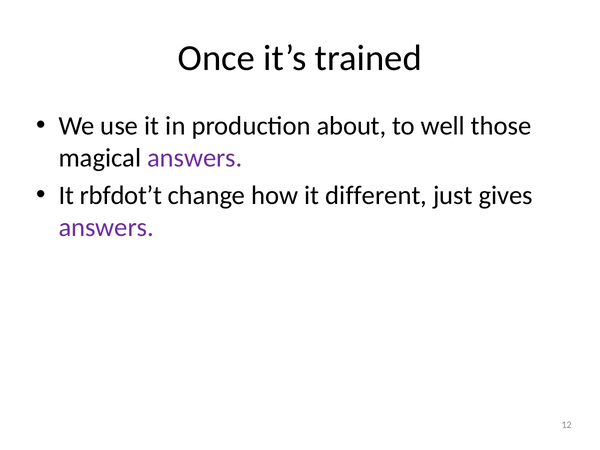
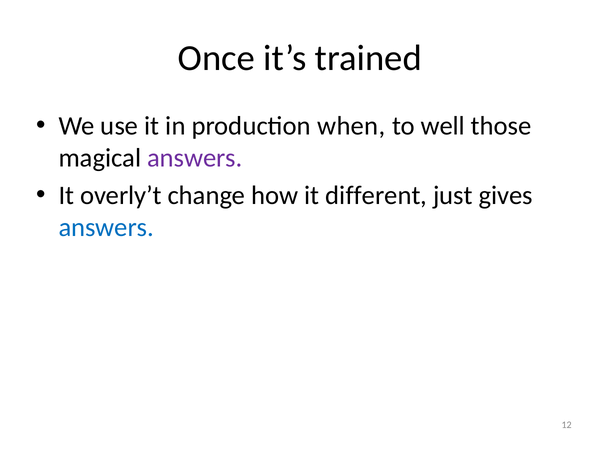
about: about -> when
rbfdot’t: rbfdot’t -> overly’t
answers at (106, 227) colour: purple -> blue
